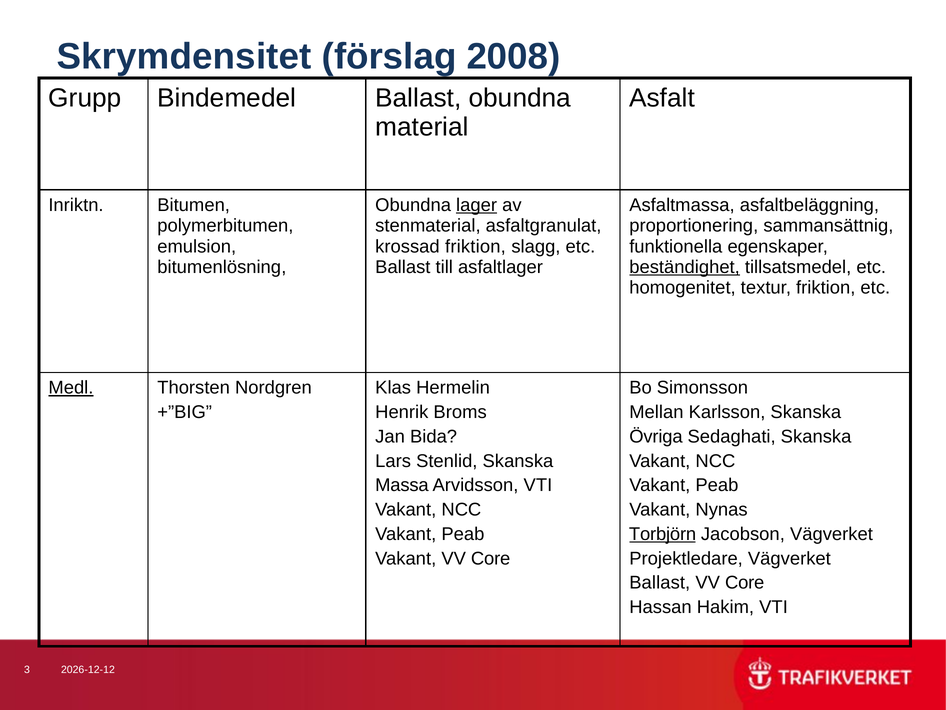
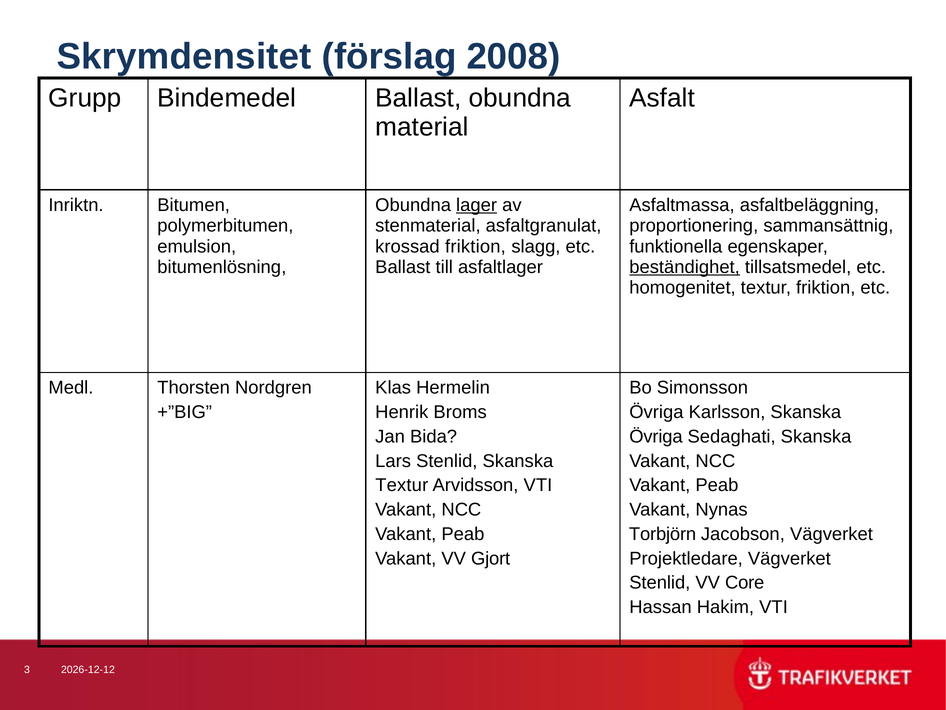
Medl underline: present -> none
Mellan at (656, 412): Mellan -> Övriga
Massa at (402, 485): Massa -> Textur
Torbjörn underline: present -> none
Vakant VV Core: Core -> Gjort
Ballast at (660, 582): Ballast -> Stenlid
